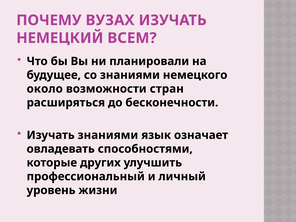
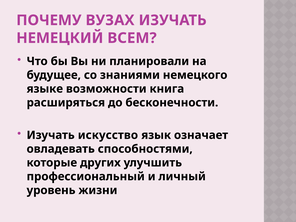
около: около -> языке
стран: стран -> книга
Изучать знаниями: знаниями -> искусство
